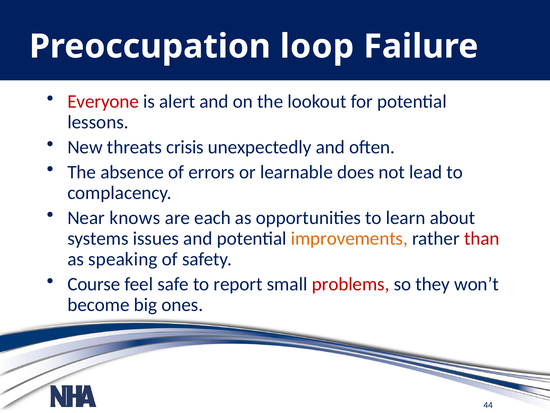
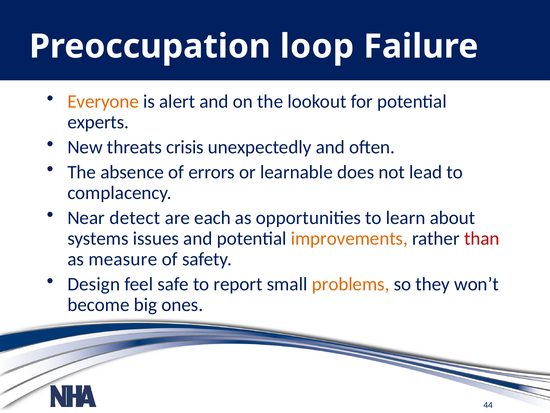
Everyone colour: red -> orange
lessons: lessons -> experts
knows: knows -> detect
speaking: speaking -> measure
Course: Course -> Design
problems colour: red -> orange
